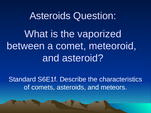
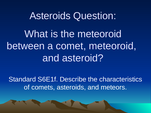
the vaporized: vaporized -> meteoroid
